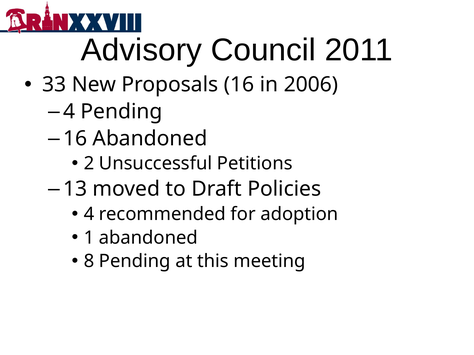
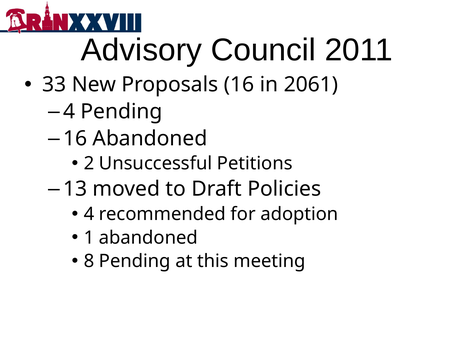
2006: 2006 -> 2061
